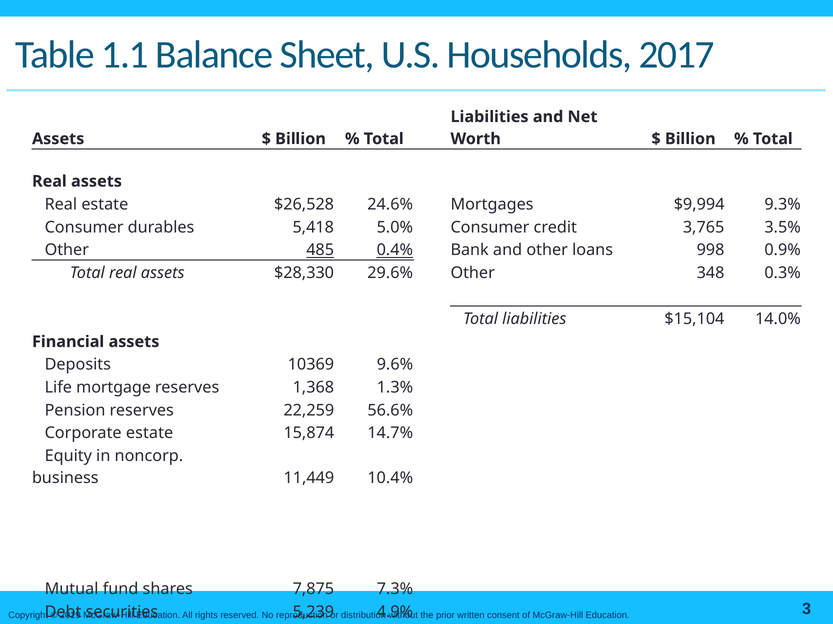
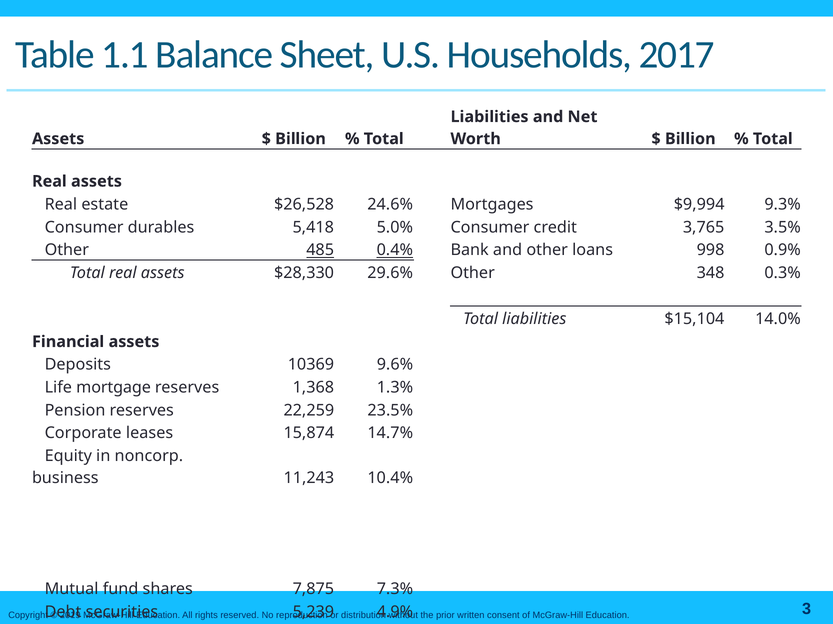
56.6%: 56.6% -> 23.5%
Corporate estate: estate -> leases
11,449: 11,449 -> 11,243
